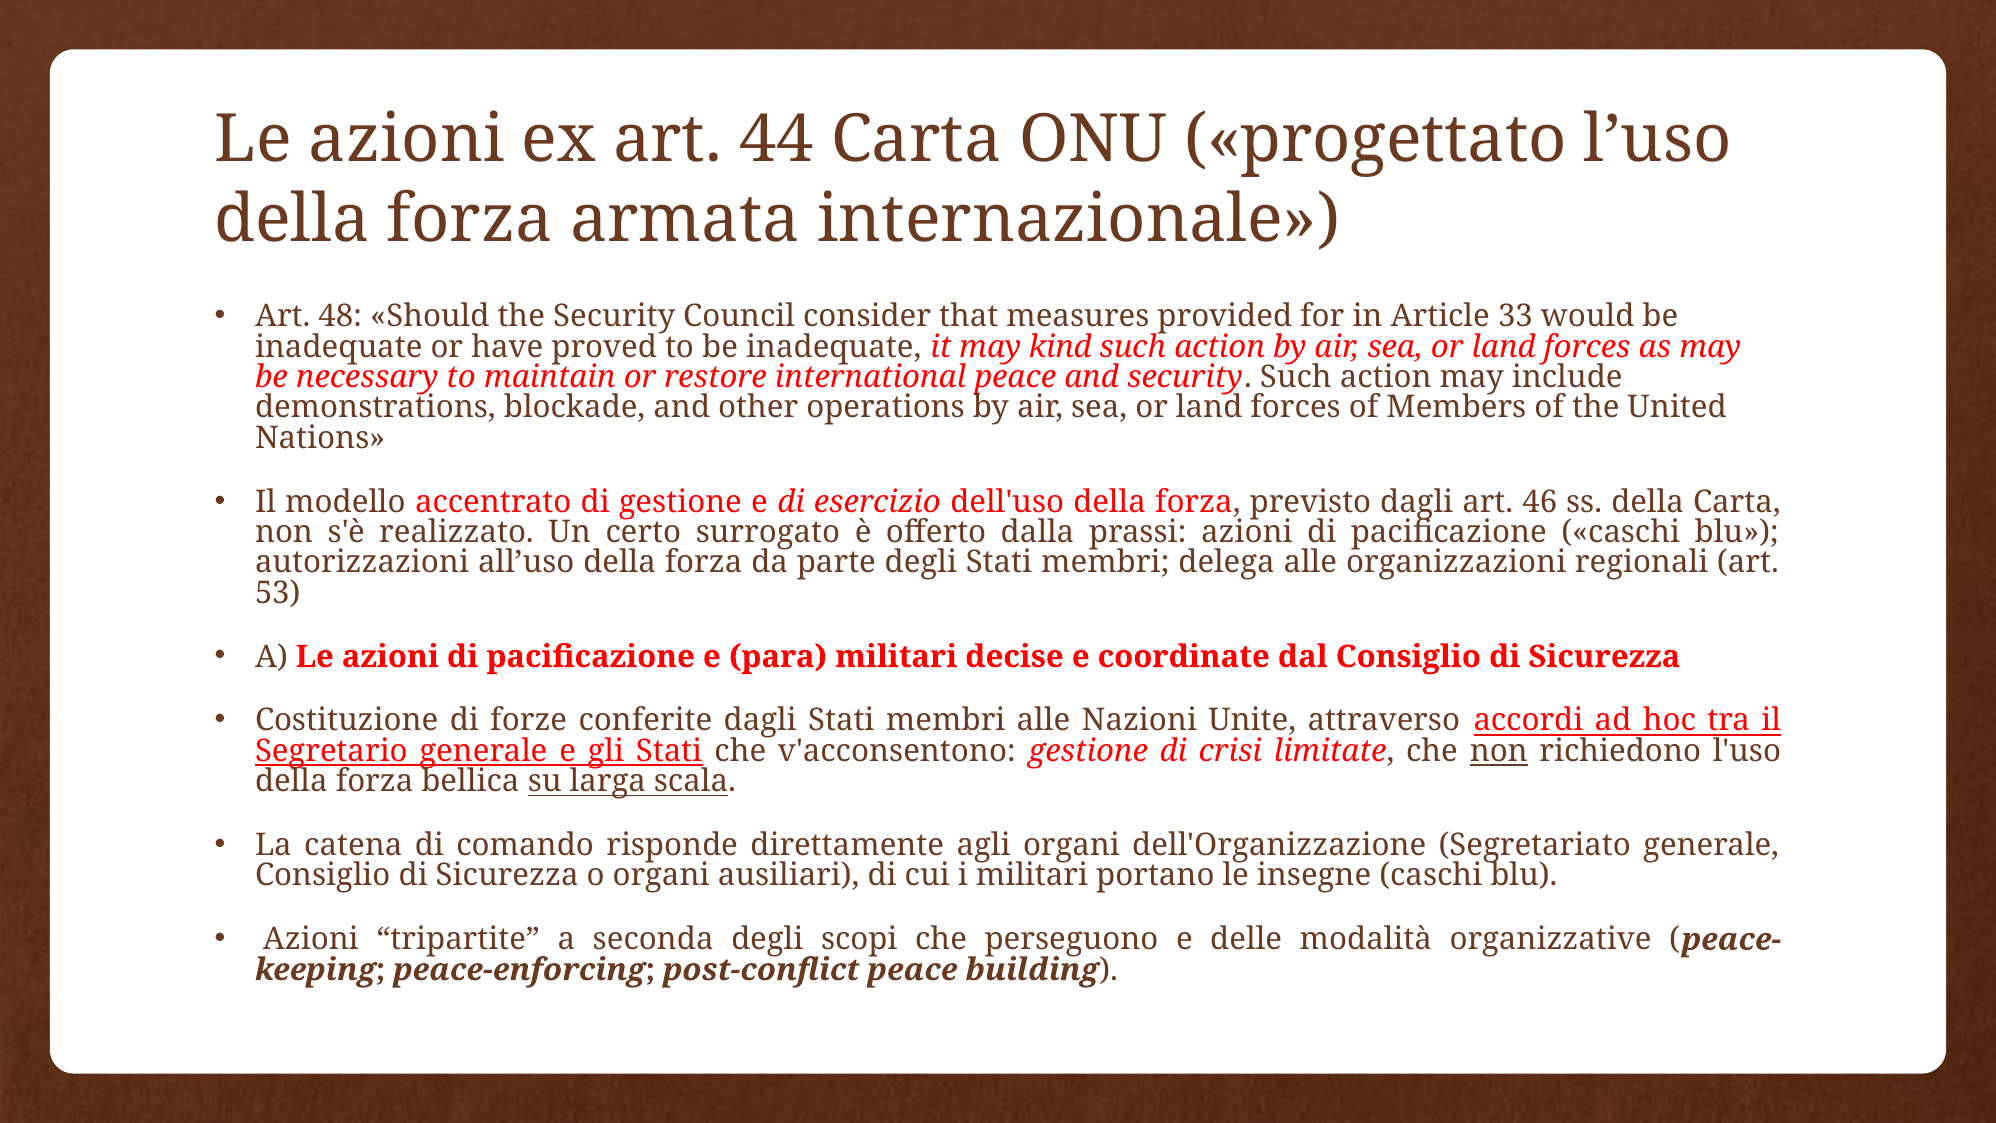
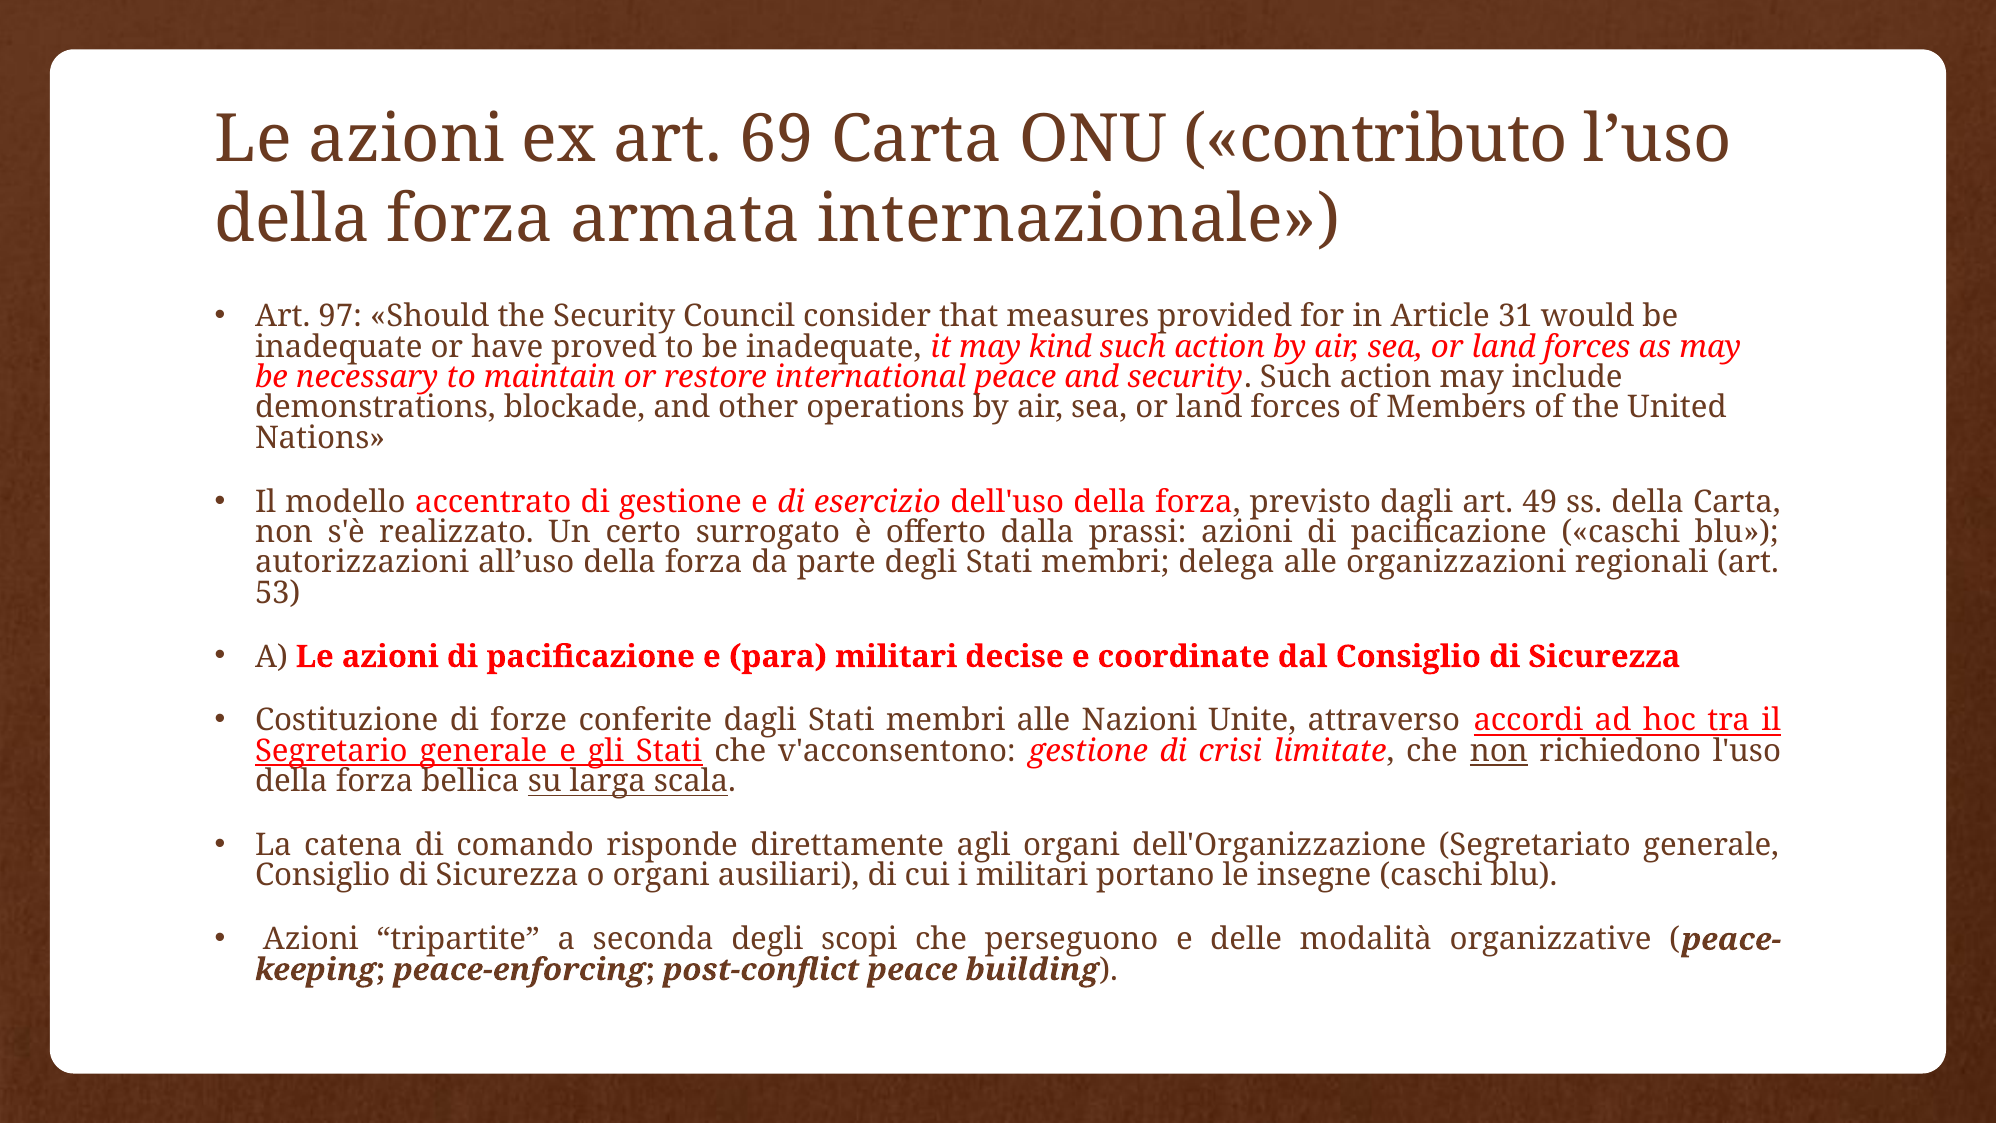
44: 44 -> 69
progettato: progettato -> contributo
48: 48 -> 97
33: 33 -> 31
46: 46 -> 49
